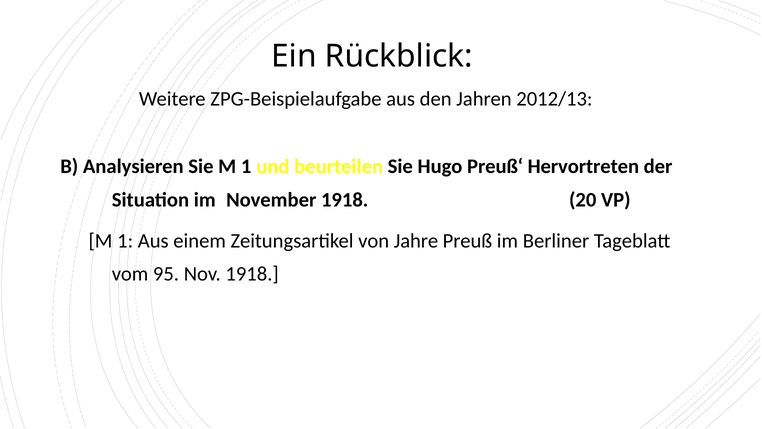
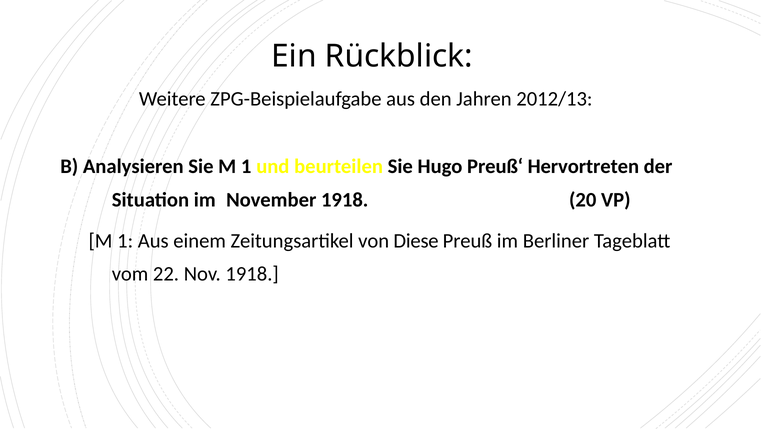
Jahre: Jahre -> Diese
95: 95 -> 22
